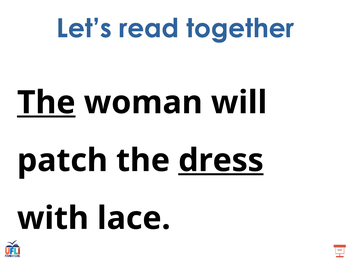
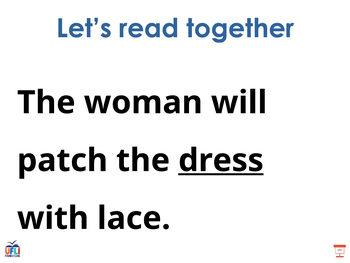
The at (46, 102) underline: present -> none
